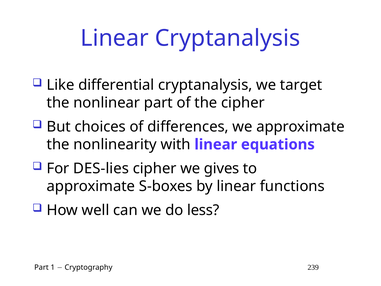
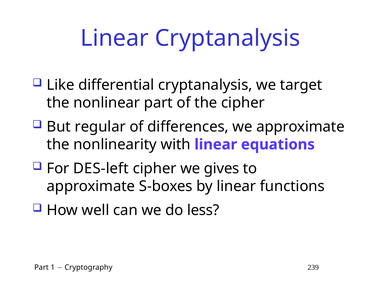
choices: choices -> regular
DES-lies: DES-lies -> DES-left
